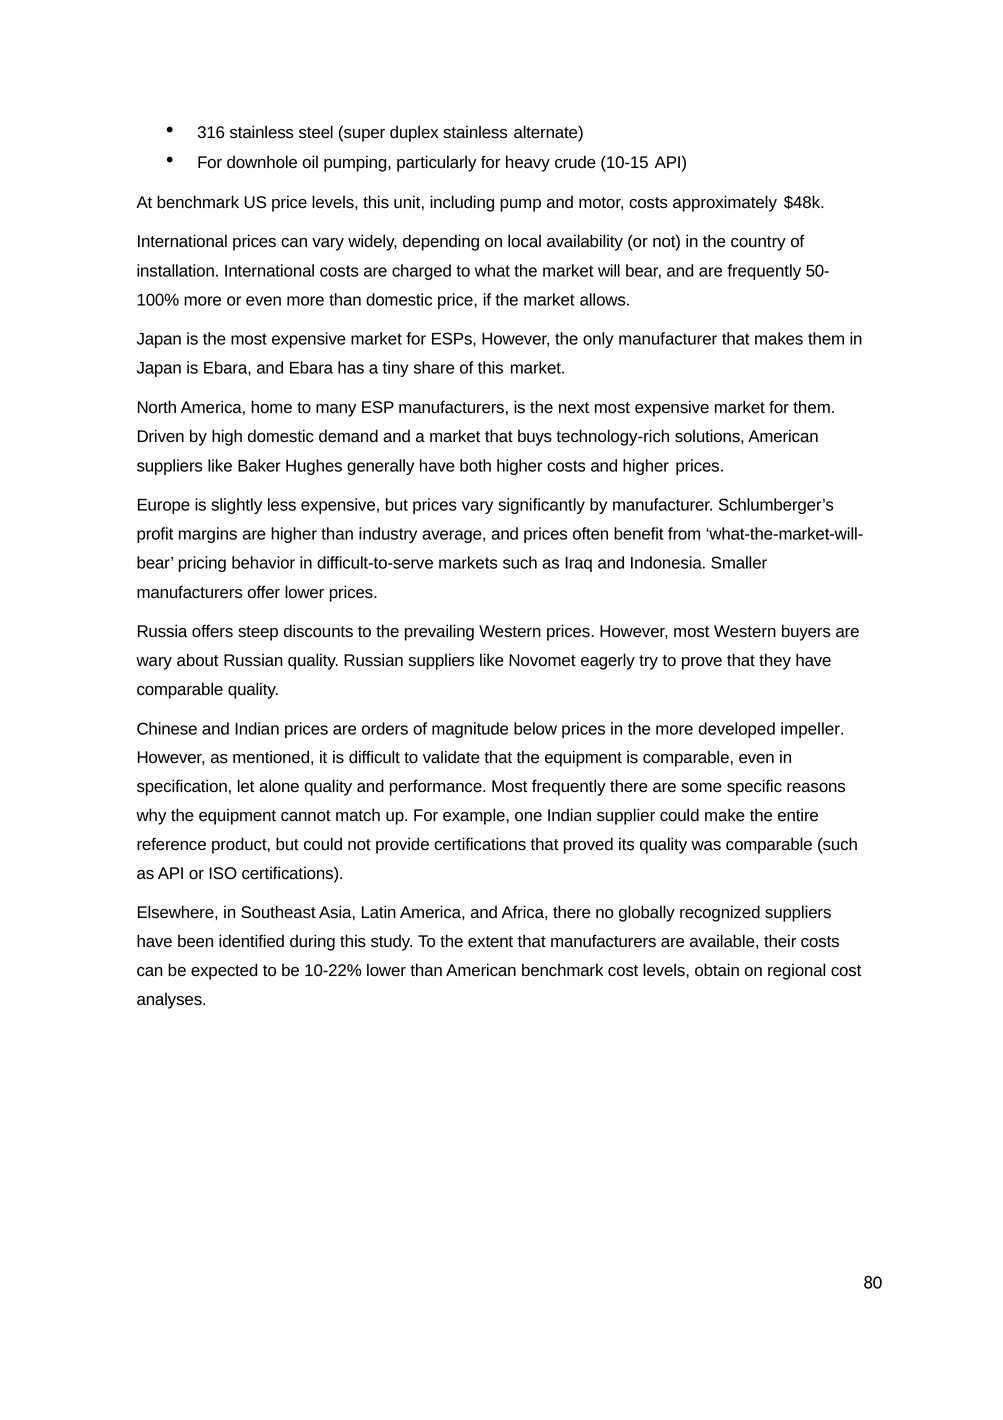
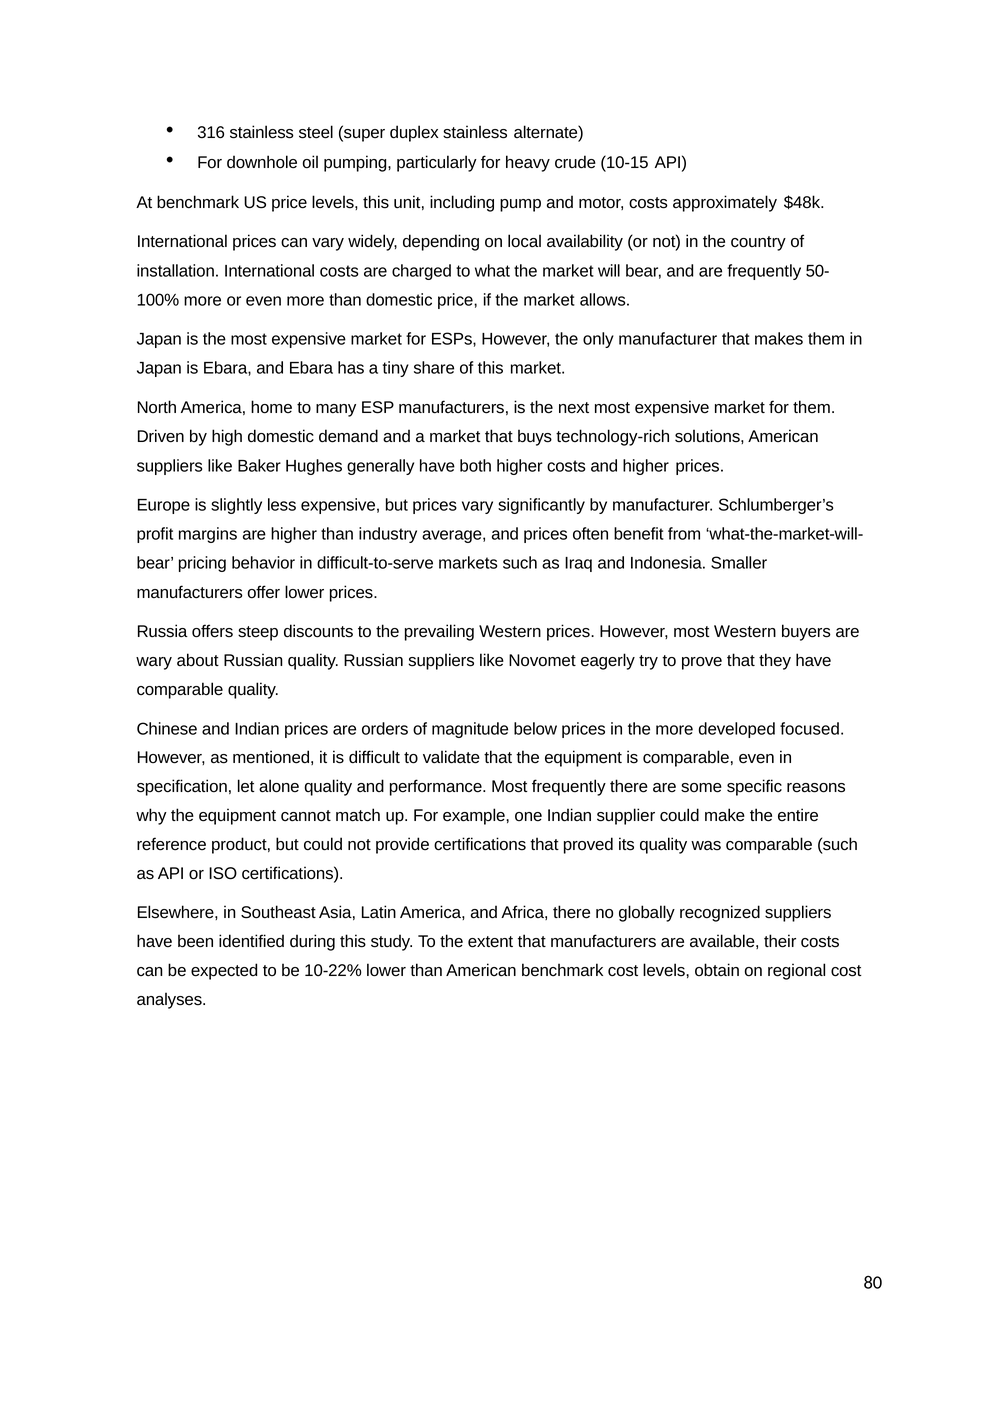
impeller: impeller -> focused
